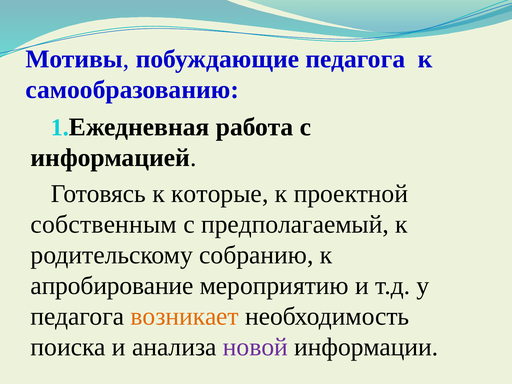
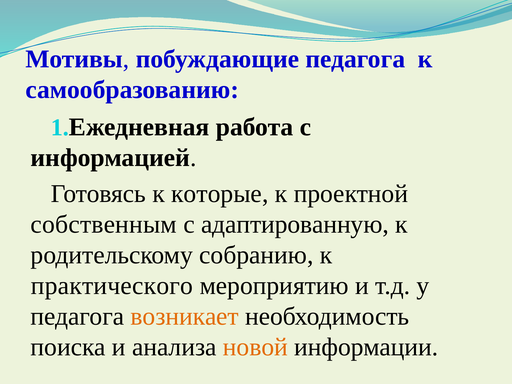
предполагаемый: предполагаемый -> адаптированную
апробирование: апробирование -> практического
новой colour: purple -> orange
